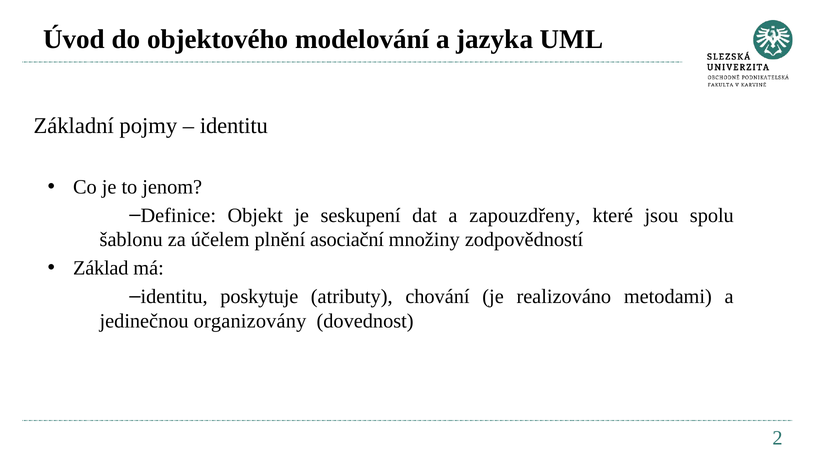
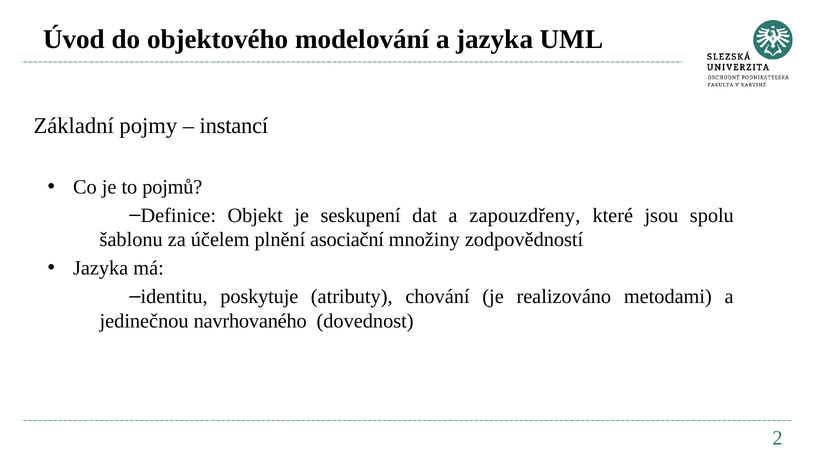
identitu at (234, 126): identitu -> instancí
jenom: jenom -> pojmů
Základ at (101, 268): Základ -> Jazyka
organizovány: organizovány -> navrhovaného
